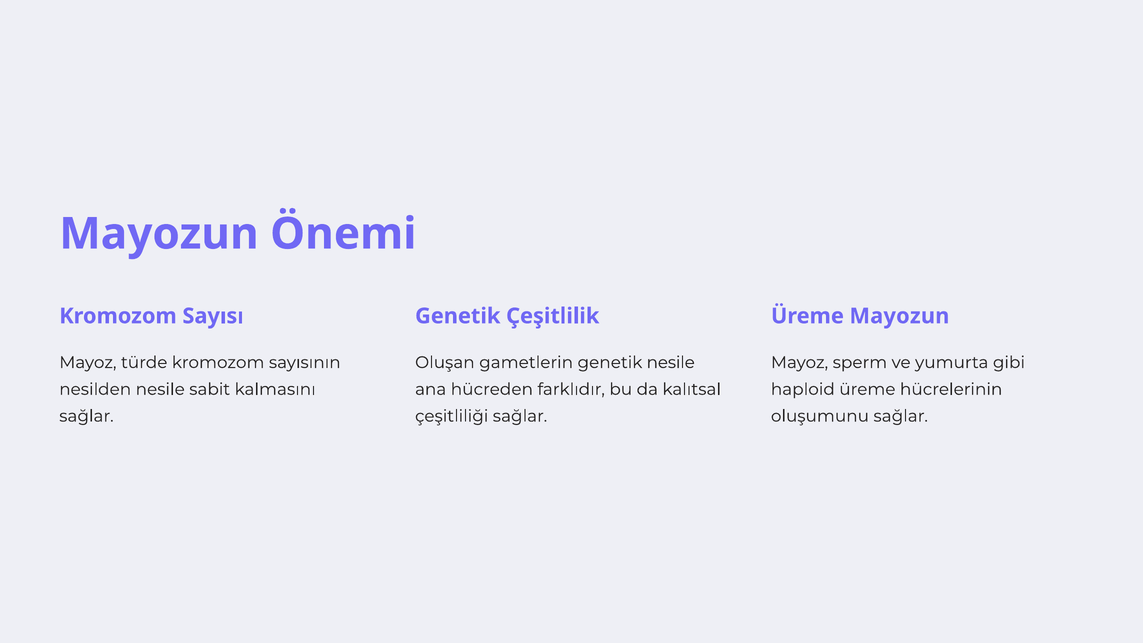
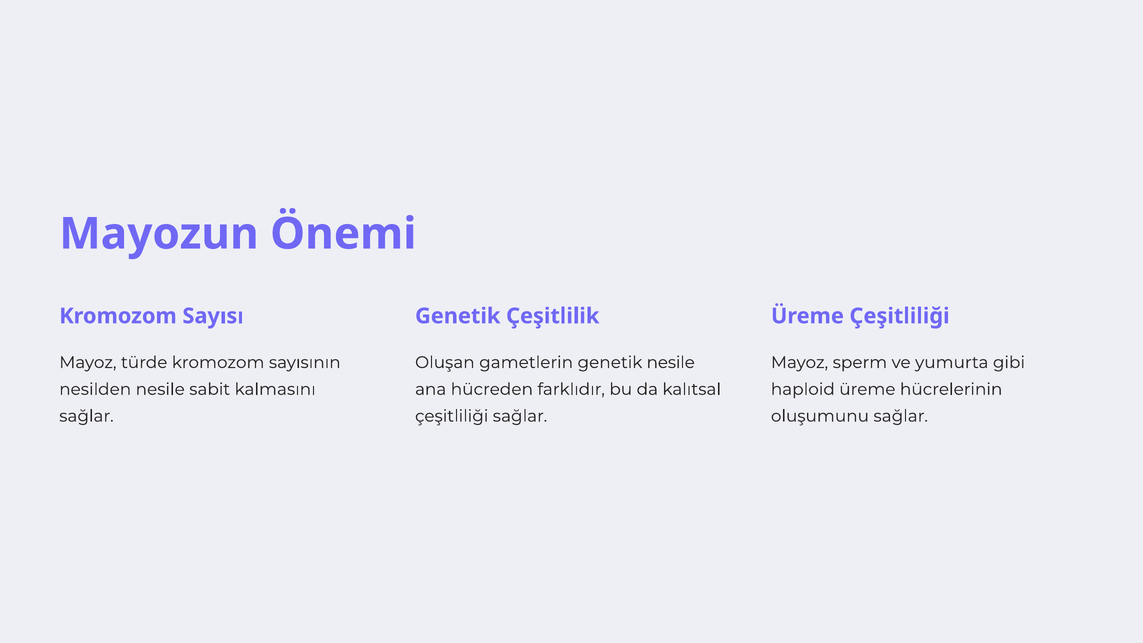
Üreme Mayozun: Mayozun -> Çeşitliliği
